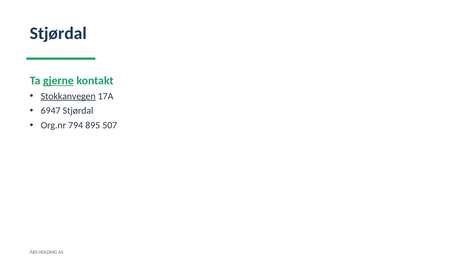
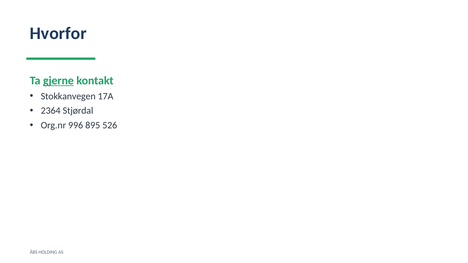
Stjørdal at (58, 33): Stjørdal -> Hvorfor
Stokkanvegen underline: present -> none
6947: 6947 -> 2364
794: 794 -> 996
507: 507 -> 526
